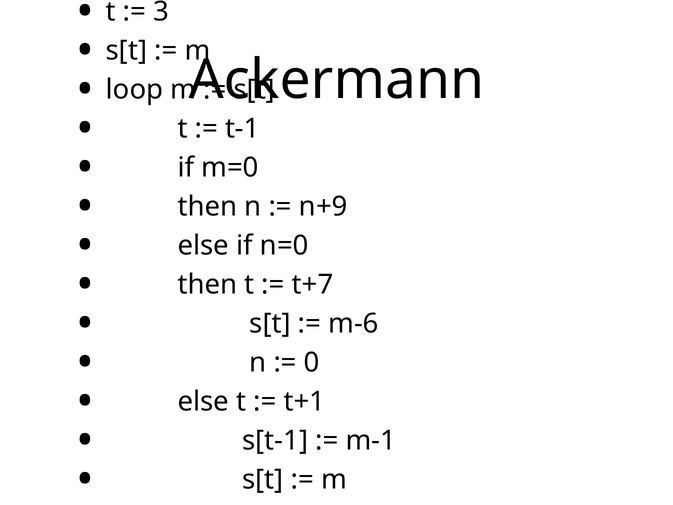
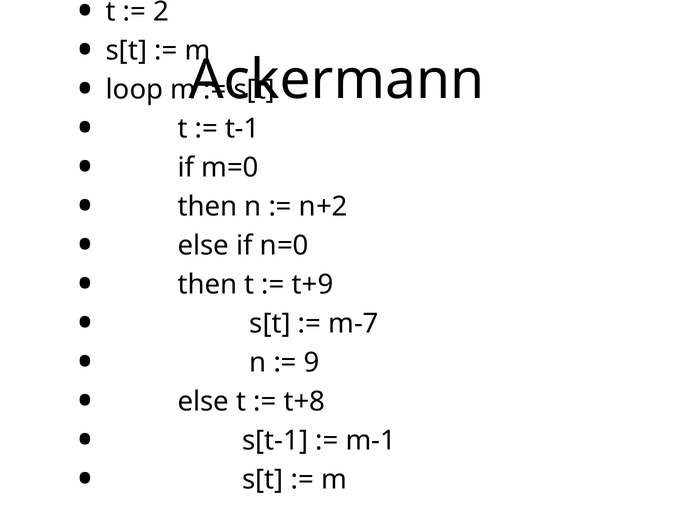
3: 3 -> 2
n+9: n+9 -> n+2
t+7: t+7 -> t+9
m-6: m-6 -> m-7
0: 0 -> 9
t+1: t+1 -> t+8
